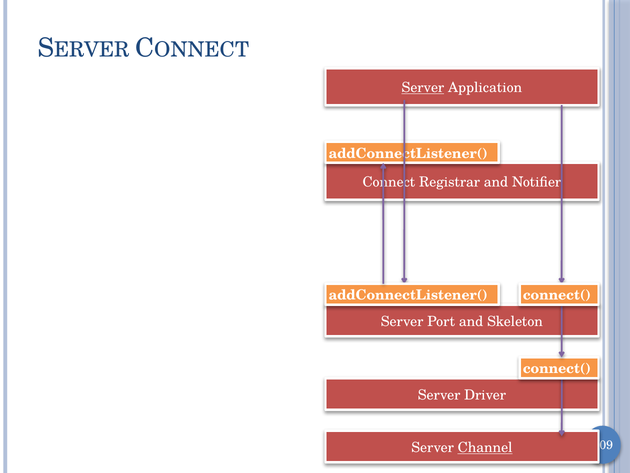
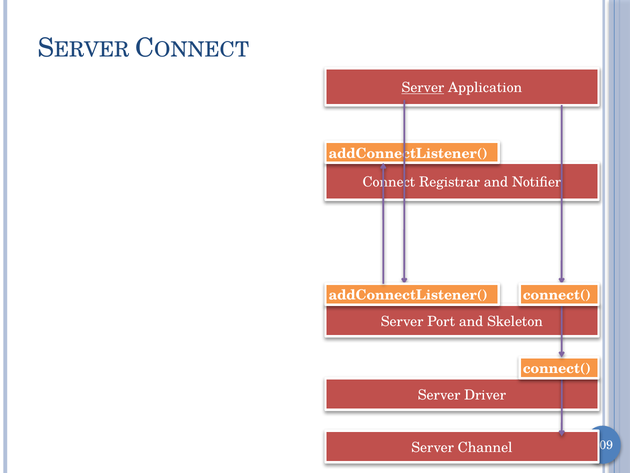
Channel underline: present -> none
